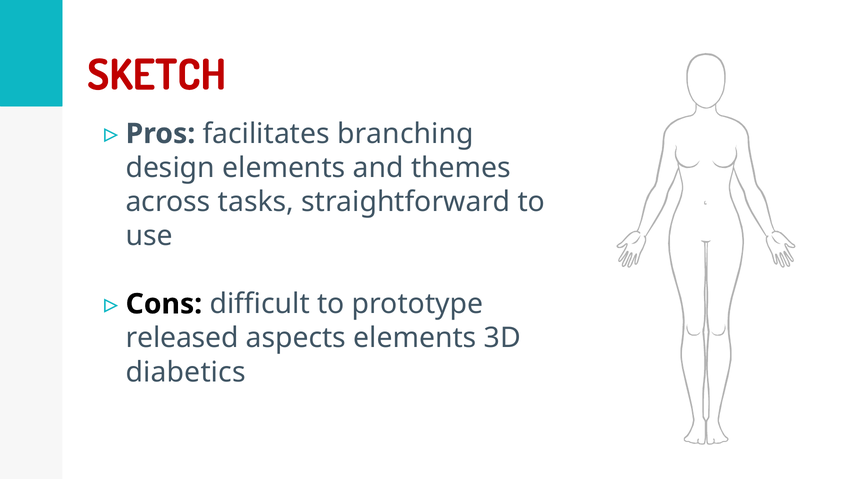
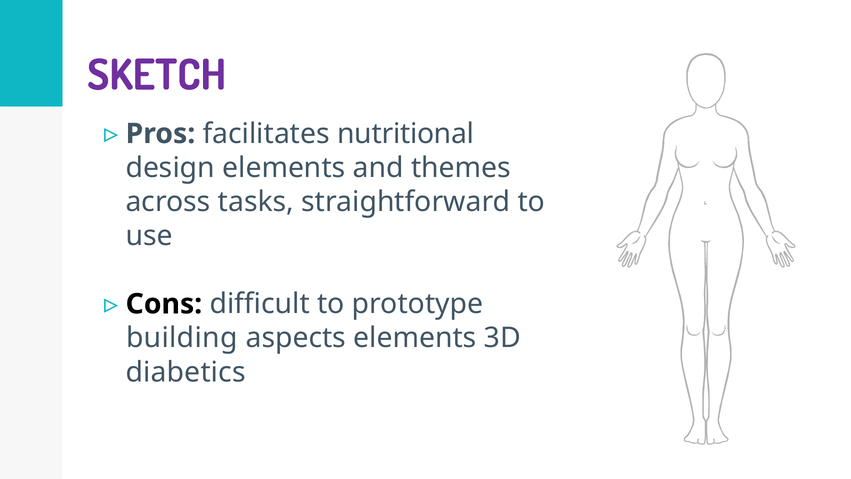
SKETCH colour: red -> purple
branching: branching -> nutritional
released: released -> building
